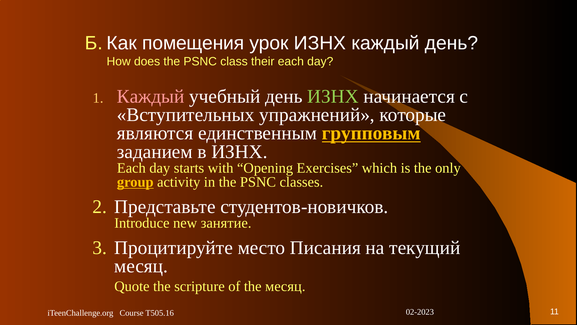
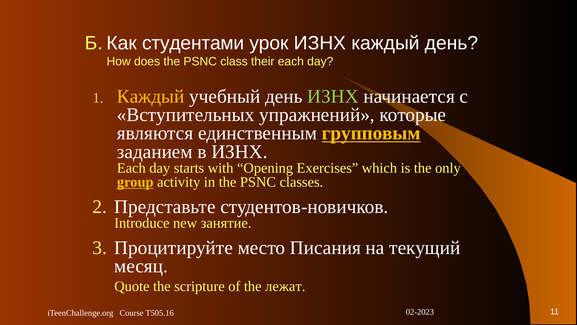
помещения: помещения -> студентами
Каждый at (151, 96) colour: pink -> yellow
the месяц: месяц -> лежат
